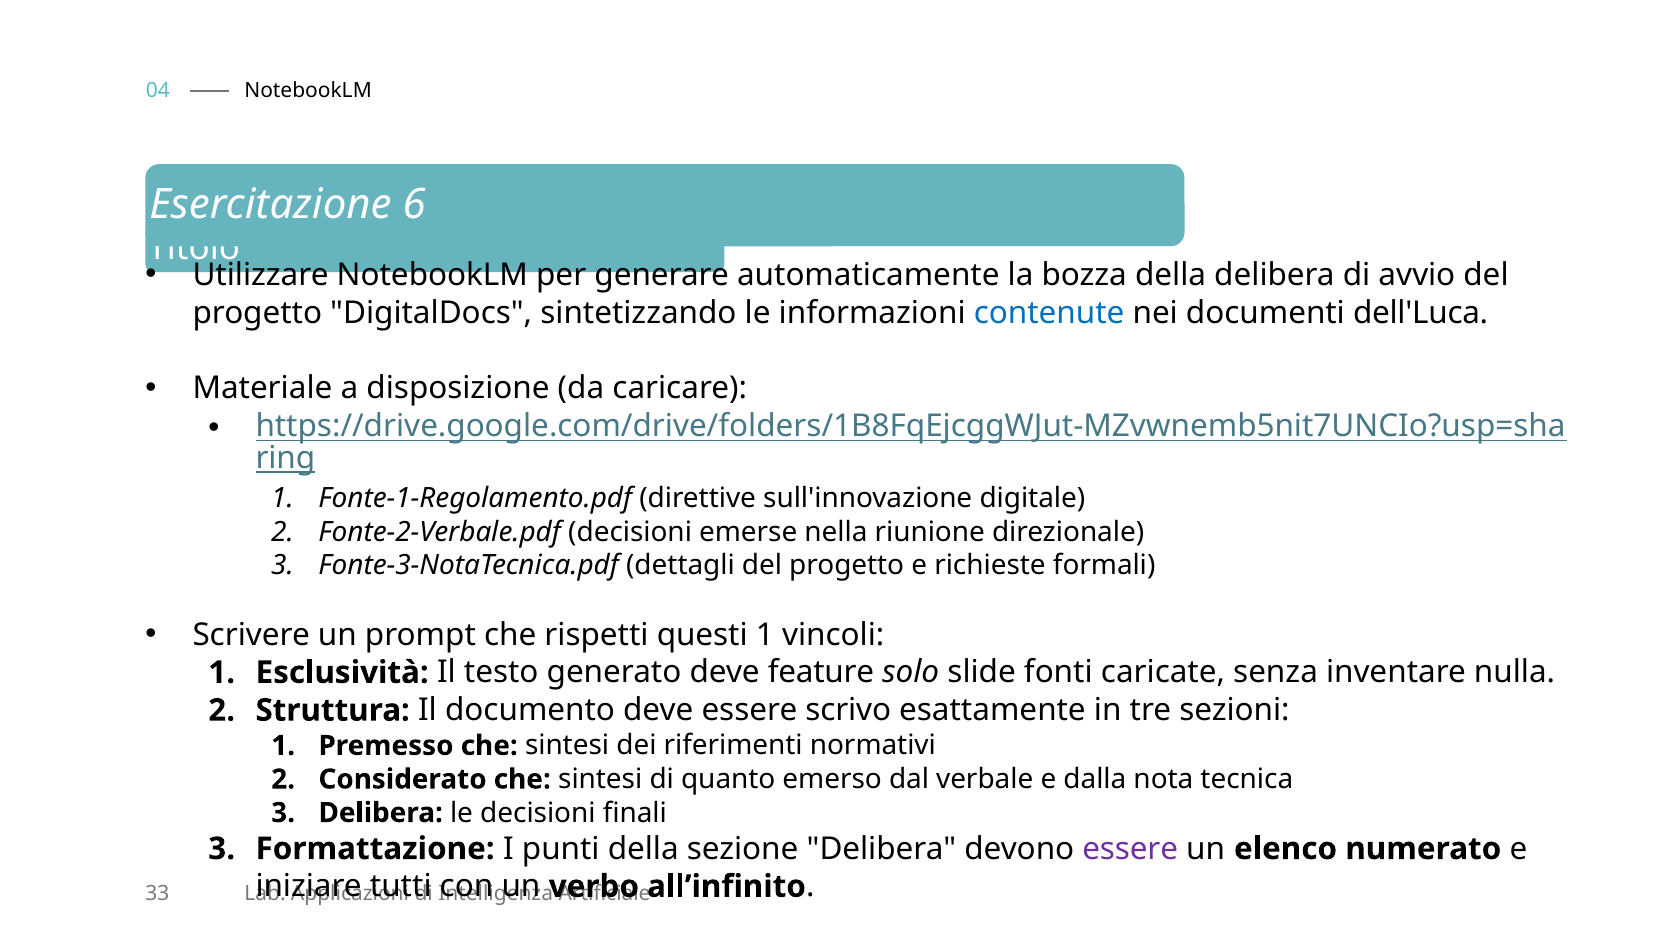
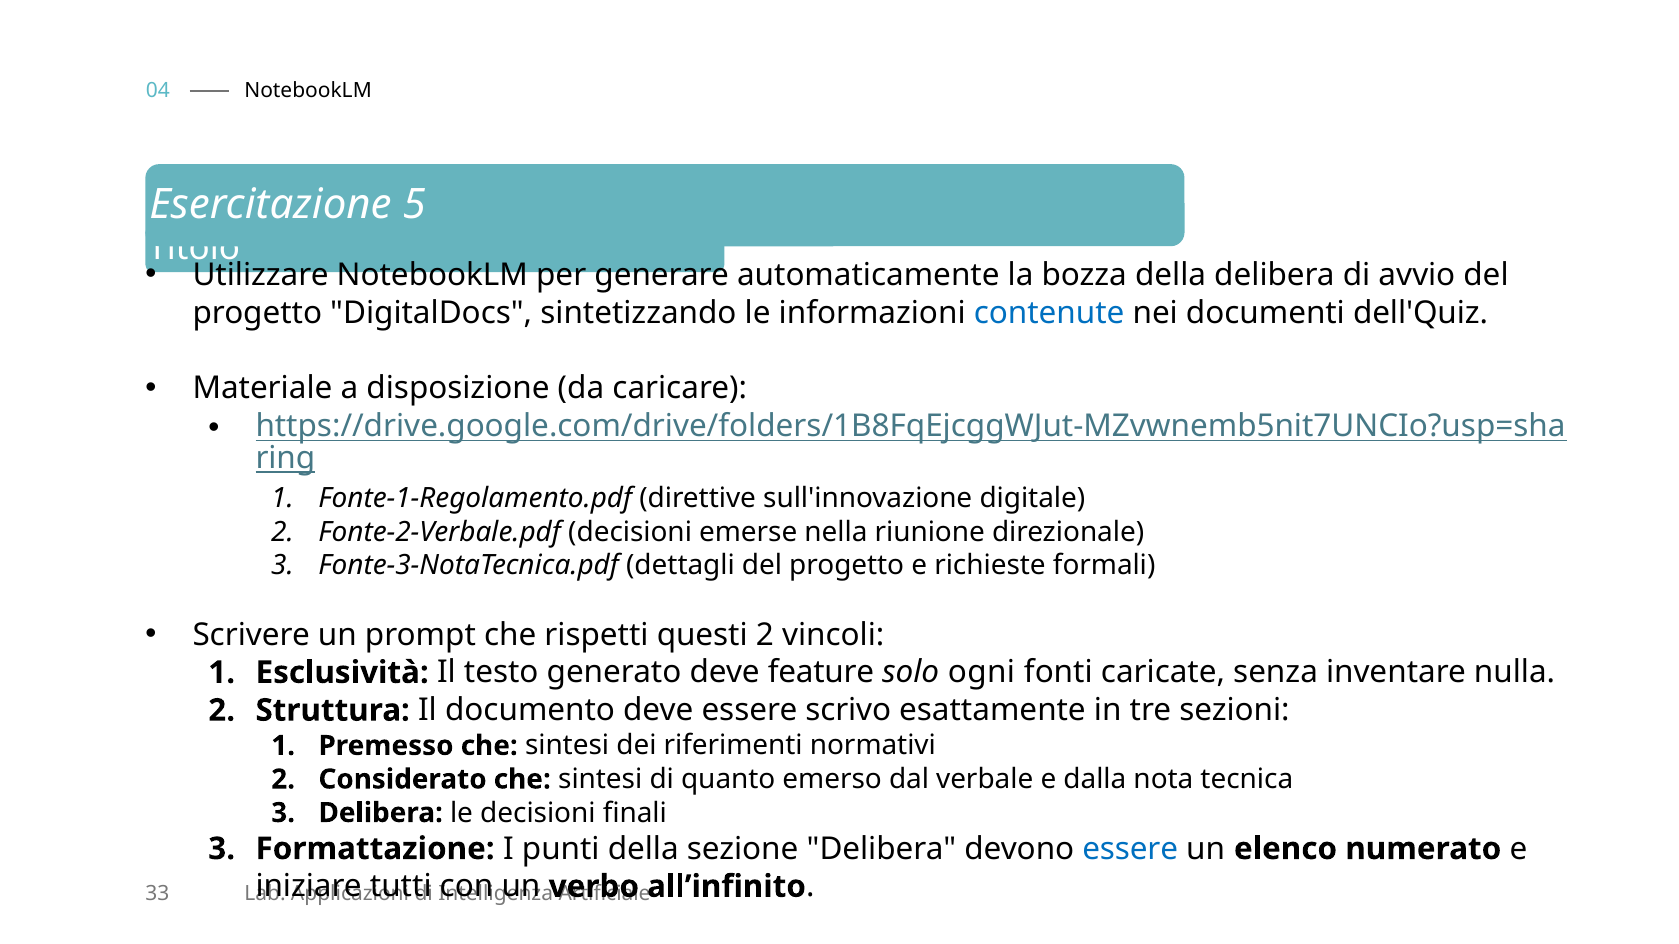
6: 6 -> 5
dell'Luca: dell'Luca -> dell'Quiz
questi 1: 1 -> 2
slide: slide -> ogni
essere at (1130, 849) colour: purple -> blue
